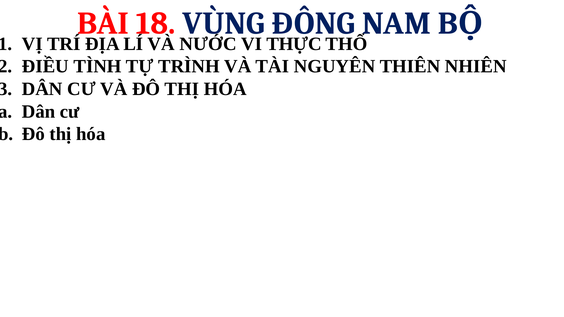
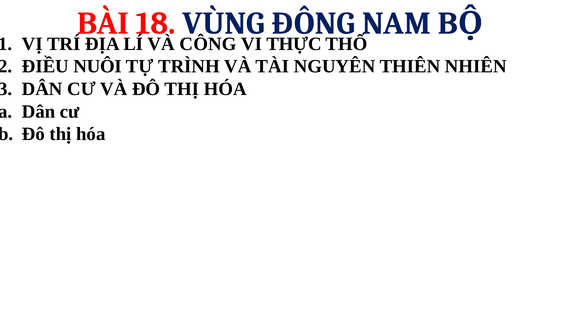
NƯỚC: NƯỚC -> CÔNG
TÌNH: TÌNH -> NUÔI
